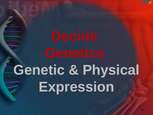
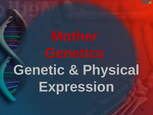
Decide: Decide -> Mother
